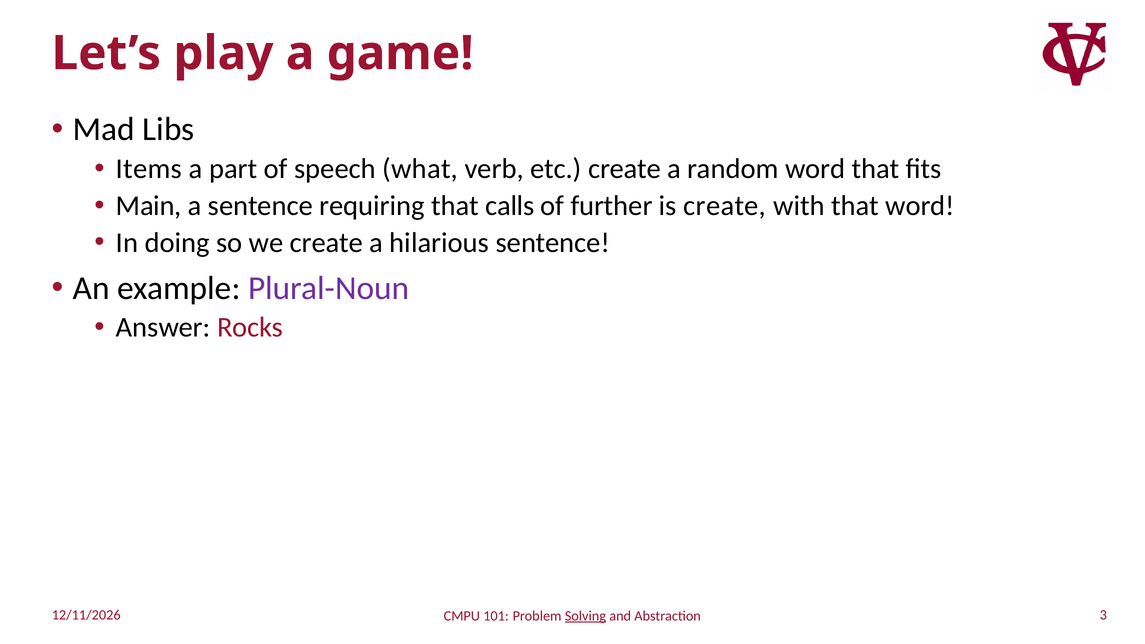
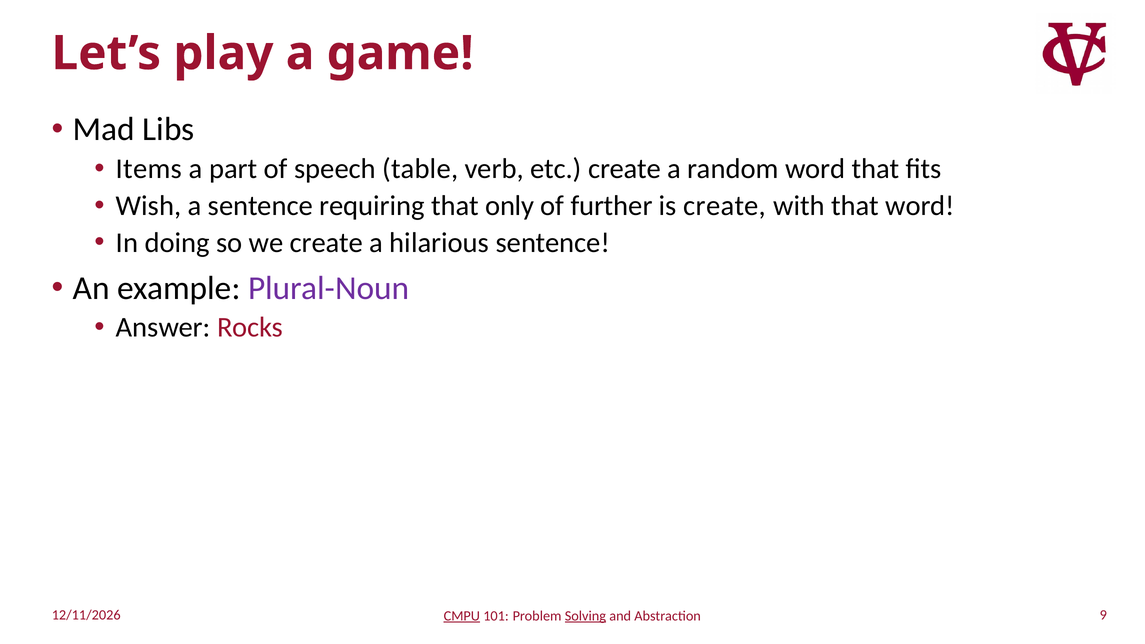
what: what -> table
Main: Main -> Wish
calls: calls -> only
3: 3 -> 9
CMPU underline: none -> present
